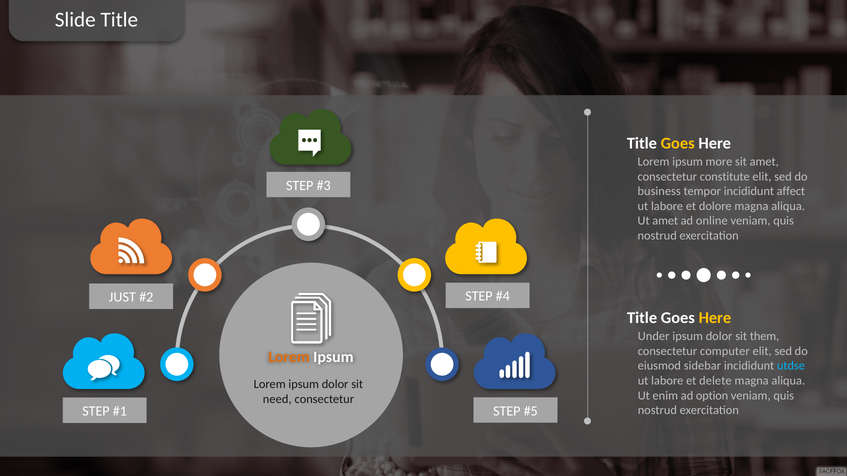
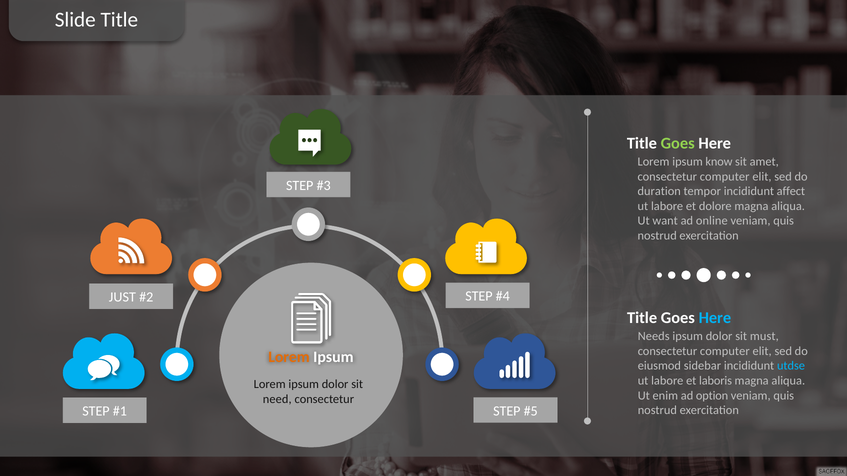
Goes at (678, 143) colour: yellow -> light green
more: more -> know
constitute at (725, 177): constitute -> computer
business: business -> duration
Ut amet: amet -> want
Here at (715, 318) colour: yellow -> light blue
Under: Under -> Needs
them: them -> must
delete: delete -> laboris
